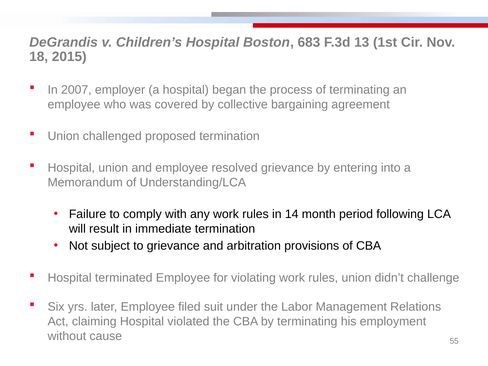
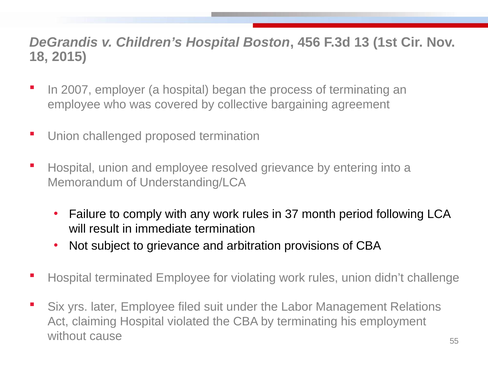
683: 683 -> 456
14: 14 -> 37
